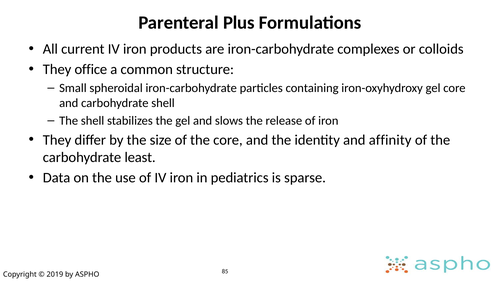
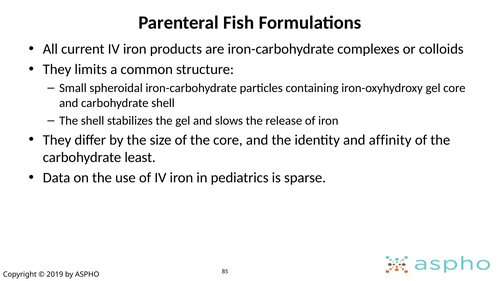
Plus: Plus -> Fish
office: office -> limits
